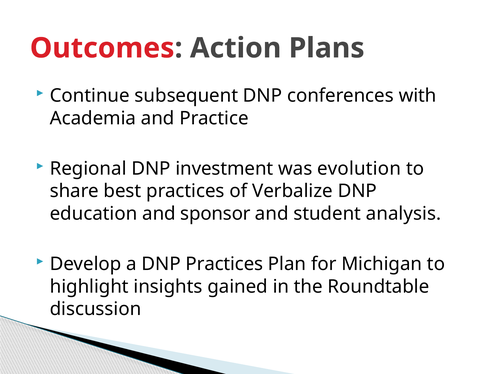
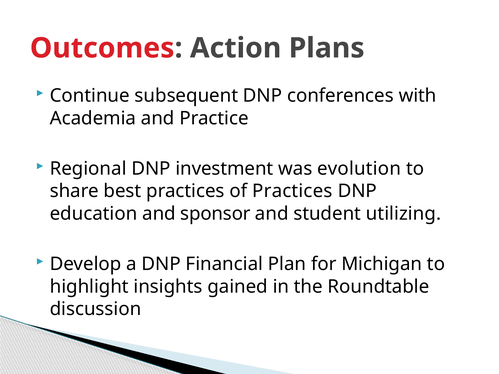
of Verbalize: Verbalize -> Practices
analysis: analysis -> utilizing
DNP Practices: Practices -> Financial
